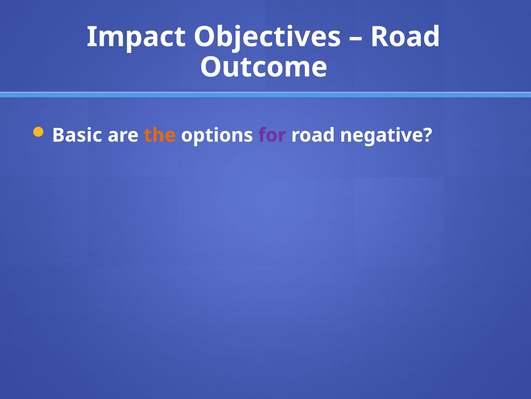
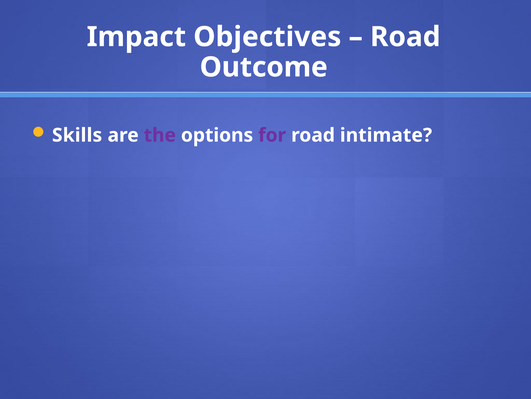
Basic: Basic -> Skills
the colour: orange -> purple
negative: negative -> intimate
